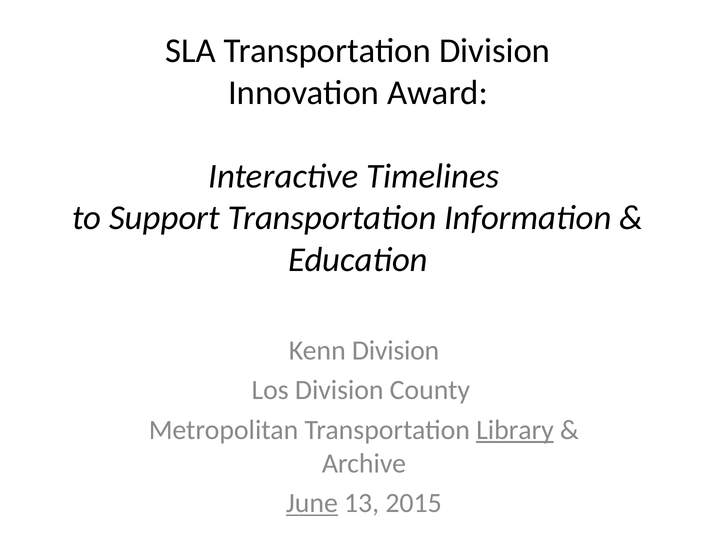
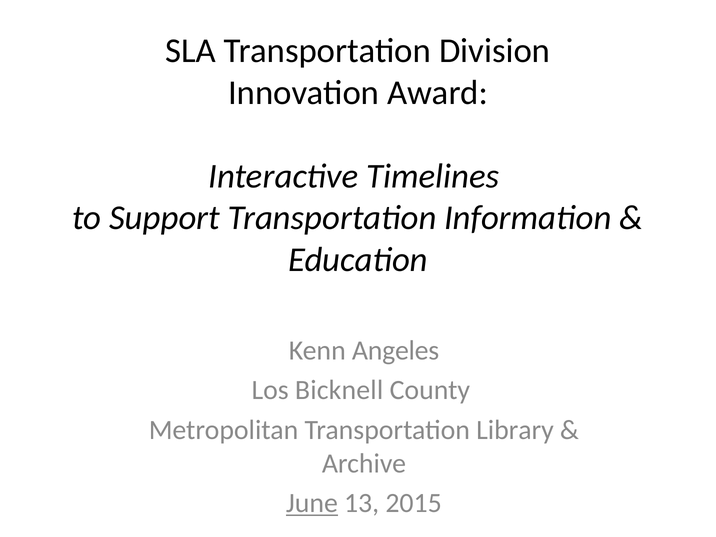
Kenn Division: Division -> Angeles
Los Division: Division -> Bicknell
Library underline: present -> none
